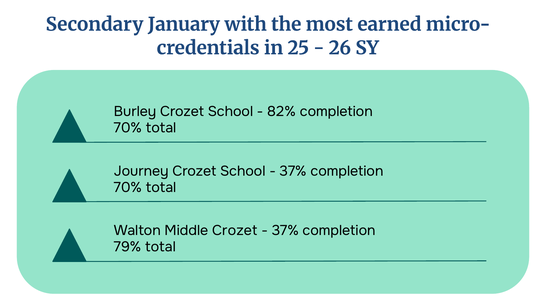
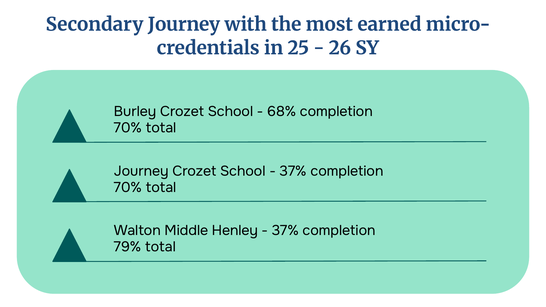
Secondary January: January -> Journey
82%: 82% -> 68%
Middle Crozet: Crozet -> Henley
